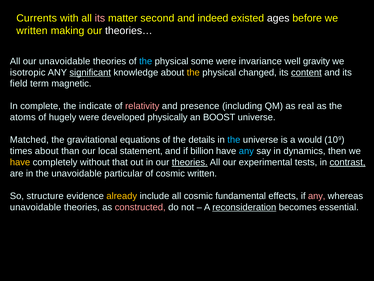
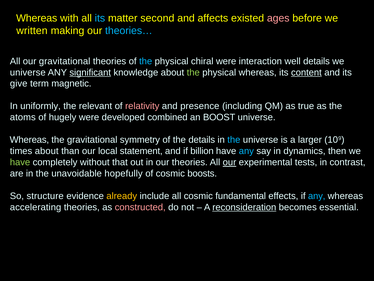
Currents at (37, 18): Currents -> Whereas
its at (100, 18) colour: pink -> light blue
indeed: indeed -> affects
ages colour: white -> pink
theories… colour: white -> light blue
our unavoidable: unavoidable -> gravitational
some: some -> chiral
invariance: invariance -> interaction
well gravity: gravity -> details
isotropic at (28, 72): isotropic -> universe
the at (193, 72) colour: yellow -> light green
physical changed: changed -> whereas
field: field -> give
complete: complete -> uniformly
indicate: indicate -> relevant
real: real -> true
physically: physically -> combined
Matched at (29, 140): Matched -> Whereas
equations: equations -> symmetry
would: would -> larger
have at (20, 162) colour: yellow -> light green
theories at (190, 162) underline: present -> none
our at (229, 162) underline: none -> present
contrast underline: present -> none
particular: particular -> hopefully
cosmic written: written -> boosts
any at (317, 196) colour: pink -> light blue
unavoidable at (36, 207): unavoidable -> accelerating
